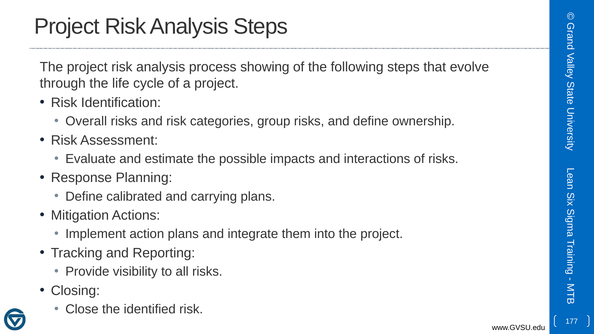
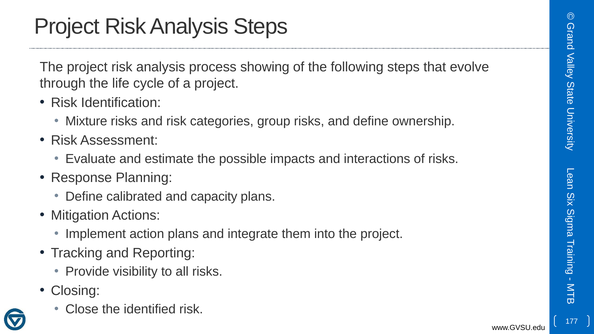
Overall: Overall -> Mixture
carrying: carrying -> capacity
